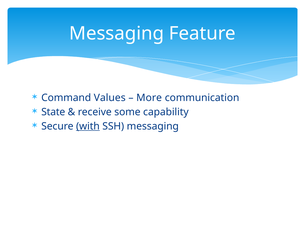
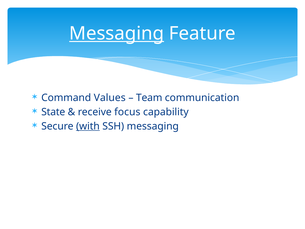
Messaging at (117, 33) underline: none -> present
More: More -> Team
some: some -> focus
